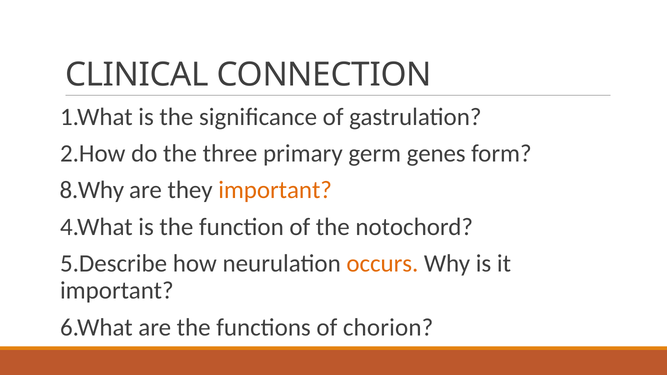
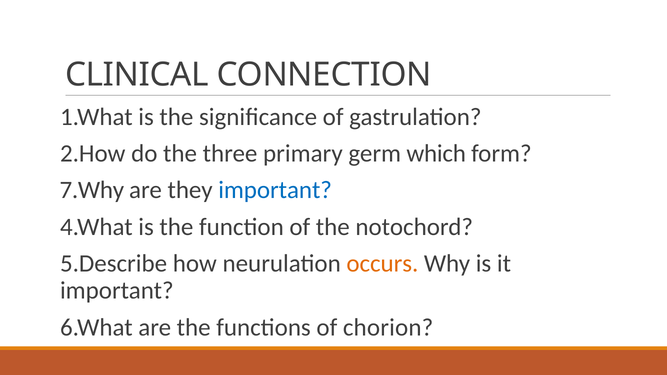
genes: genes -> which
8.Why: 8.Why -> 7.Why
important at (275, 190) colour: orange -> blue
